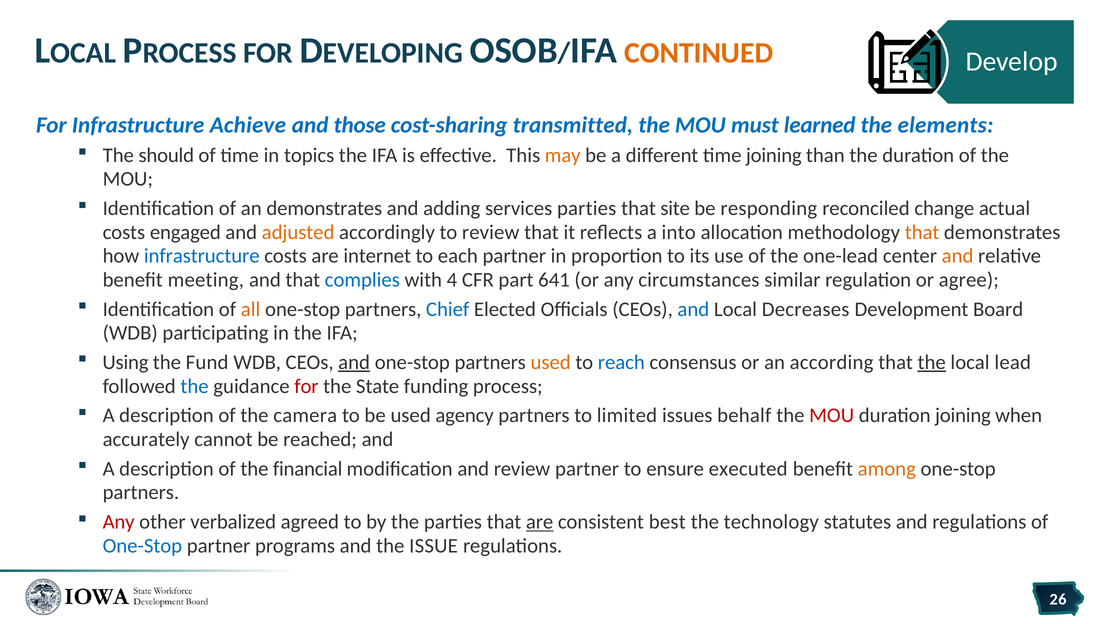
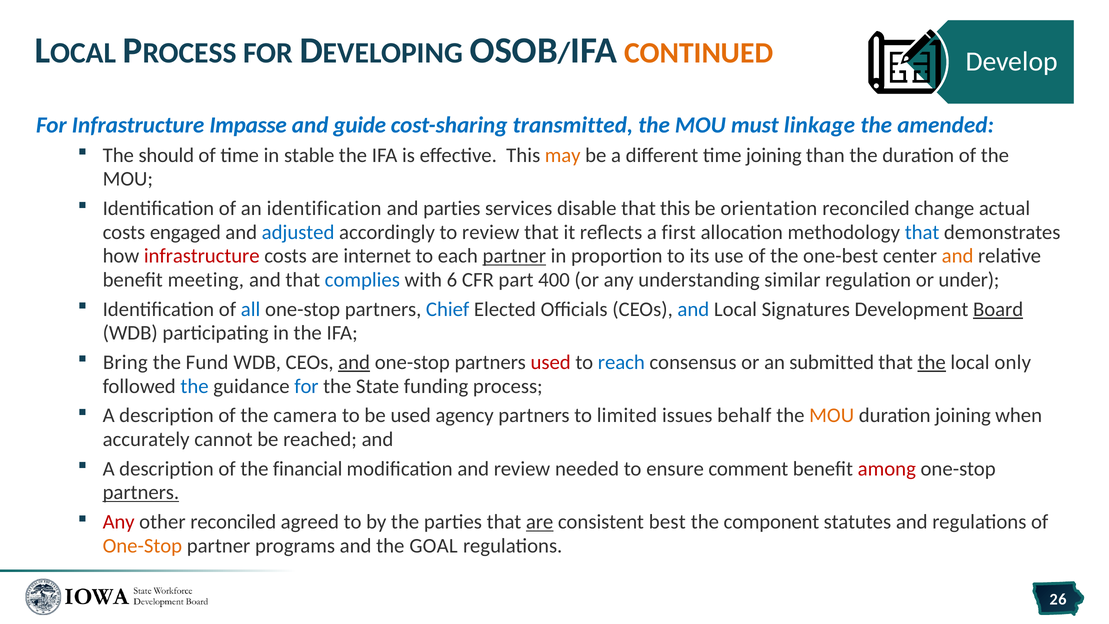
Achieve: Achieve -> Impasse
those: those -> guide
learned: learned -> linkage
elements: elements -> amended
topics: topics -> stable
an demonstrates: demonstrates -> identification
and adding: adding -> parties
services parties: parties -> disable
that site: site -> this
responding: responding -> orientation
adjusted colour: orange -> blue
into: into -> first
that at (922, 232) colour: orange -> blue
infrastructure at (202, 256) colour: blue -> red
partner at (514, 256) underline: none -> present
one-lead: one-lead -> one-best
4: 4 -> 6
641: 641 -> 400
circumstances: circumstances -> understanding
agree: agree -> under
all colour: orange -> blue
Decreases: Decreases -> Signatures
Board underline: none -> present
Using: Using -> Bring
used at (551, 362) colour: orange -> red
according: according -> submitted
lead: lead -> only
for at (306, 386) colour: red -> blue
MOU at (832, 415) colour: red -> orange
review partner: partner -> needed
executed: executed -> comment
among colour: orange -> red
partners at (141, 492) underline: none -> present
other verbalized: verbalized -> reconciled
technology: technology -> component
One-Stop at (142, 546) colour: blue -> orange
ISSUE: ISSUE -> GOAL
